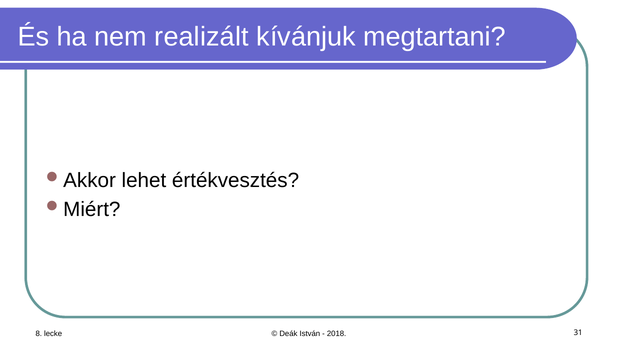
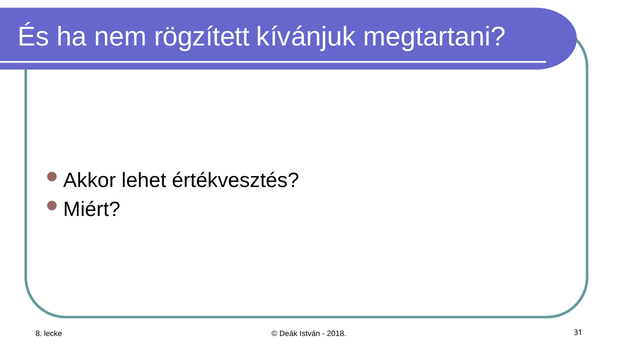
realizált: realizált -> rögzített
